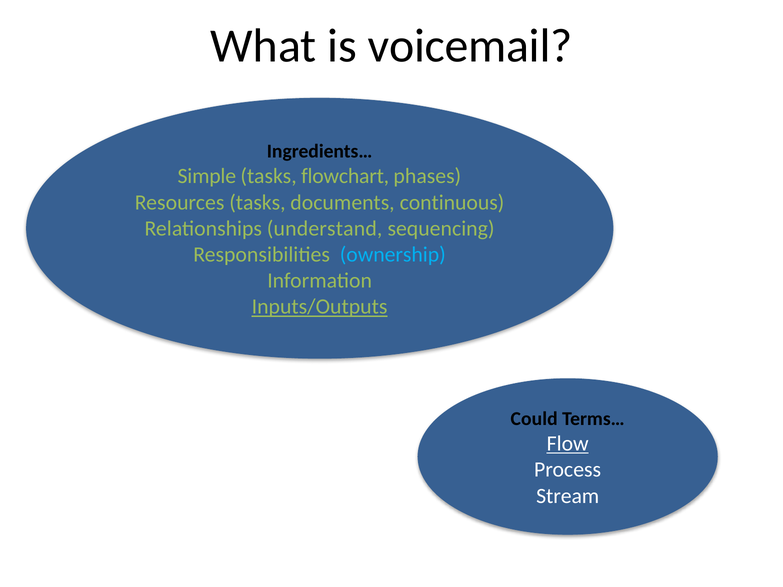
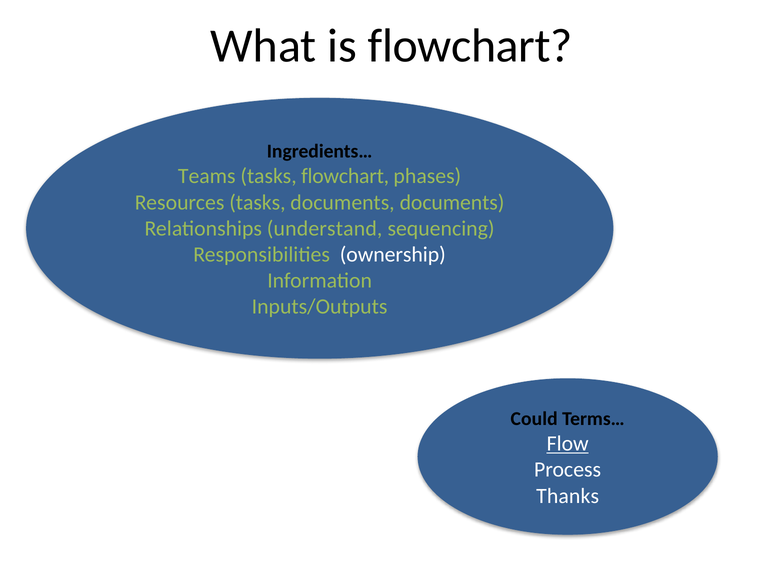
is voicemail: voicemail -> flowchart
Simple: Simple -> Teams
documents continuous: continuous -> documents
ownership colour: light blue -> white
Inputs/Outputs underline: present -> none
Stream: Stream -> Thanks
